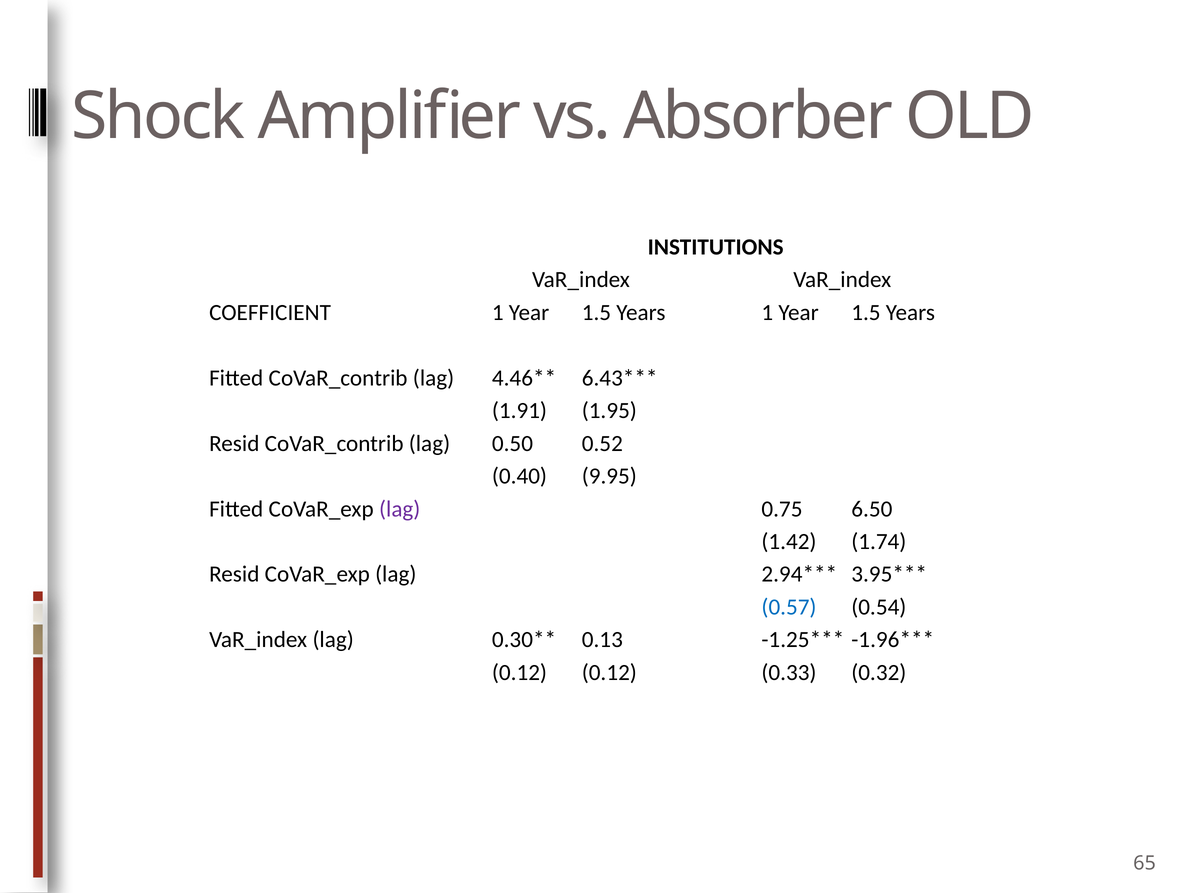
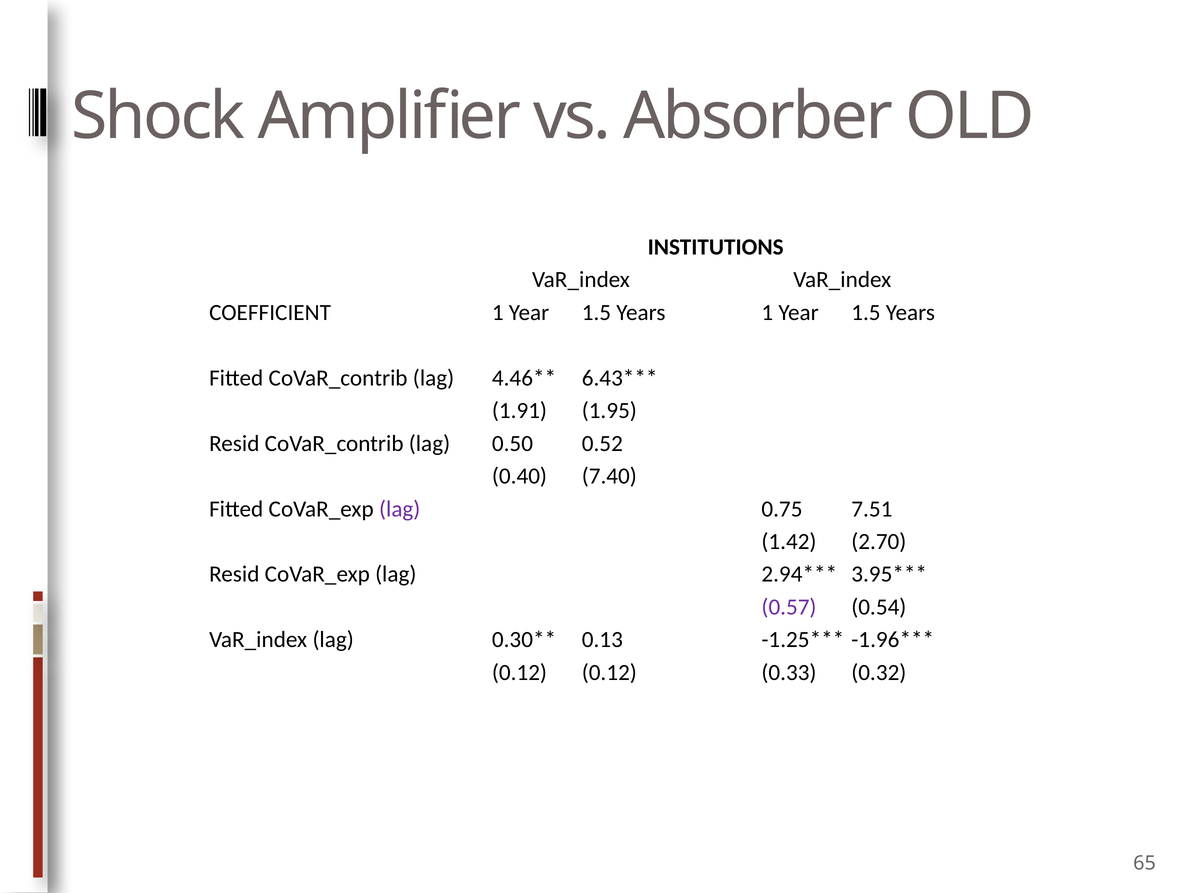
9.95: 9.95 -> 7.40
6.50: 6.50 -> 7.51
1.74: 1.74 -> 2.70
0.57 colour: blue -> purple
